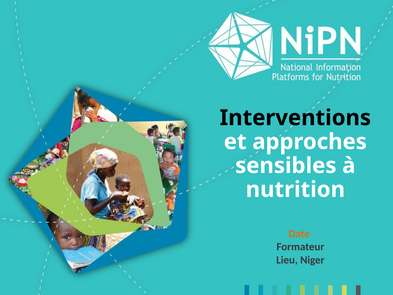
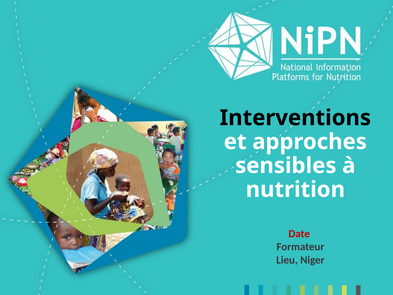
Date colour: orange -> red
